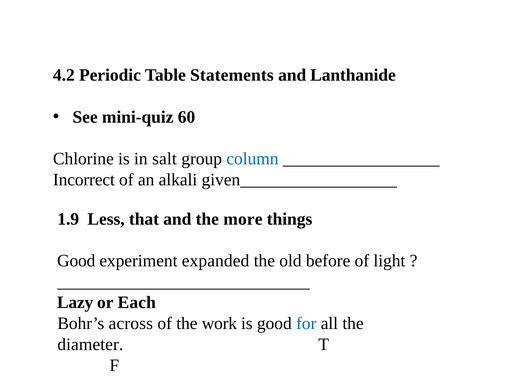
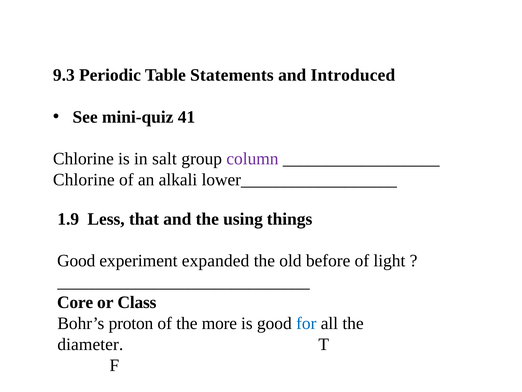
4.2: 4.2 -> 9.3
Lanthanide: Lanthanide -> Introduced
60: 60 -> 41
column colour: blue -> purple
Incorrect at (84, 180): Incorrect -> Chlorine
given__________________: given__________________ -> lower__________________
more: more -> using
Lazy: Lazy -> Core
Each: Each -> Class
across: across -> proton
work: work -> more
